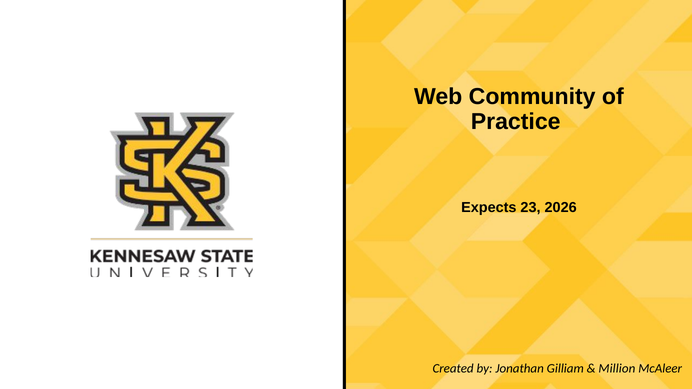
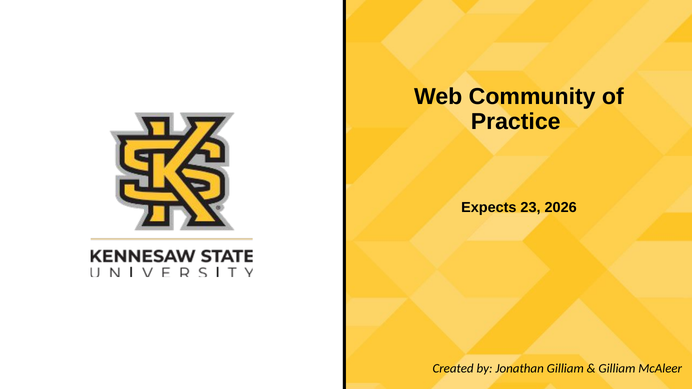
Million at (617, 369): Million -> Gilliam
